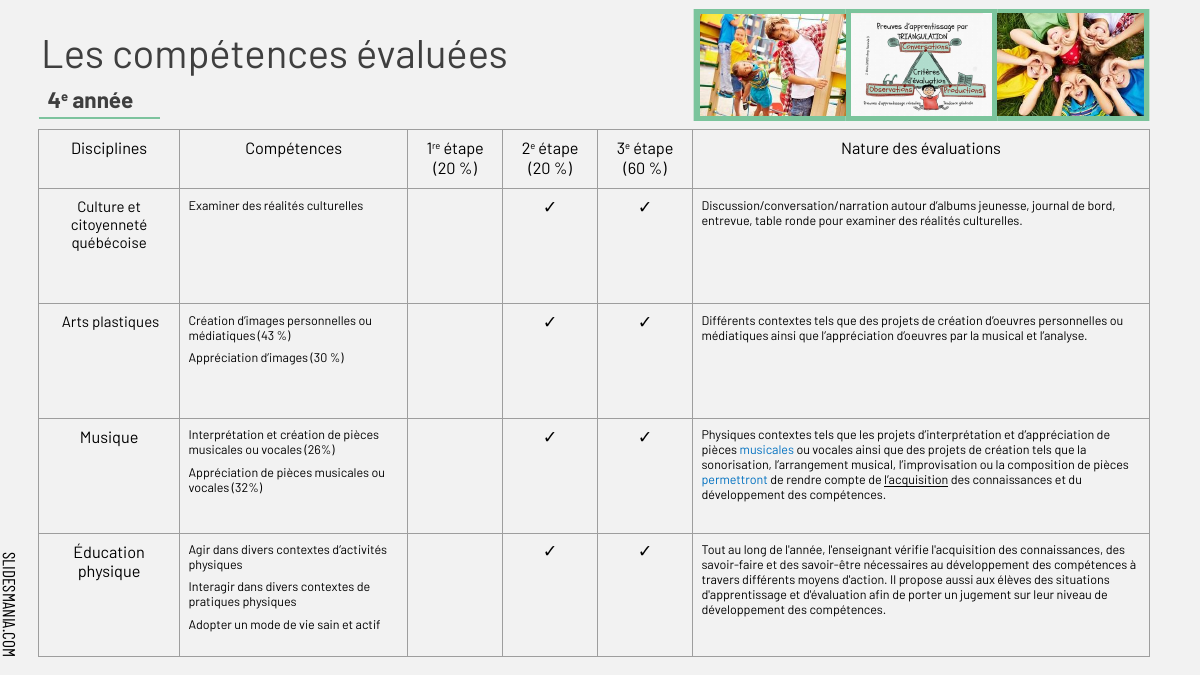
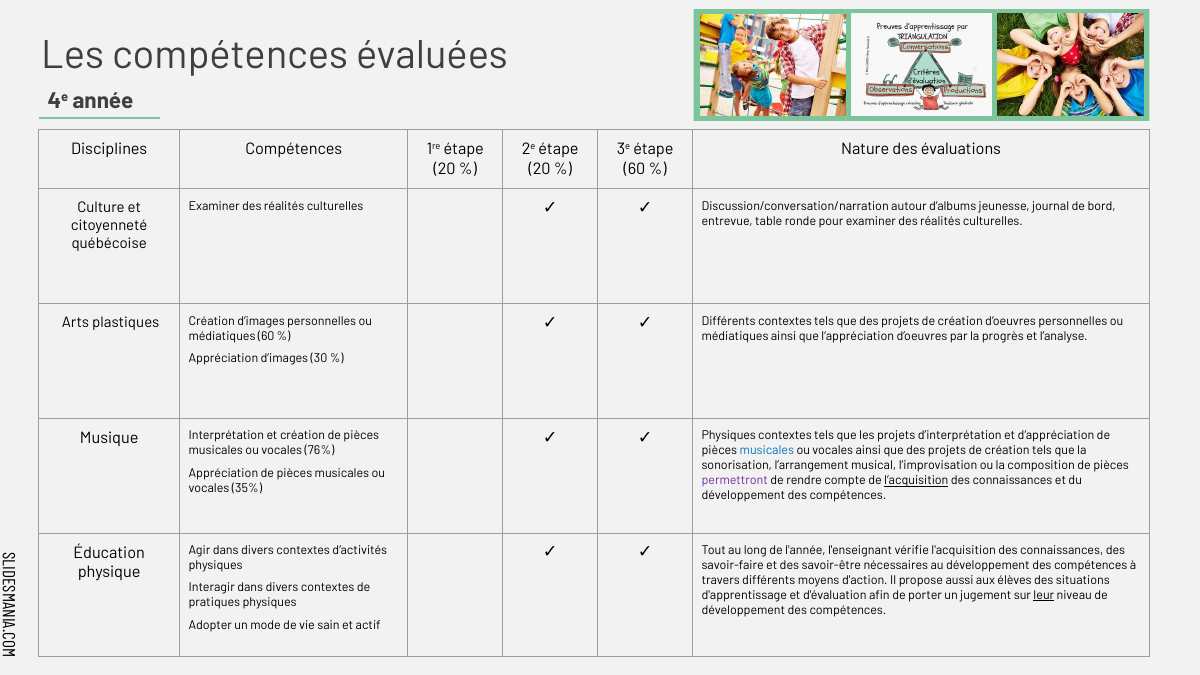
médiatiques 43: 43 -> 60
la musical: musical -> progrès
26%: 26% -> 76%
permettront colour: blue -> purple
32%: 32% -> 35%
leur underline: none -> present
